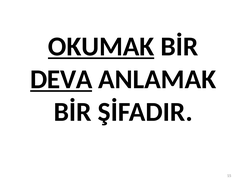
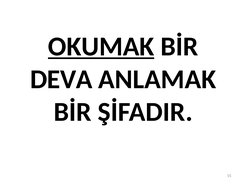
DEVA underline: present -> none
